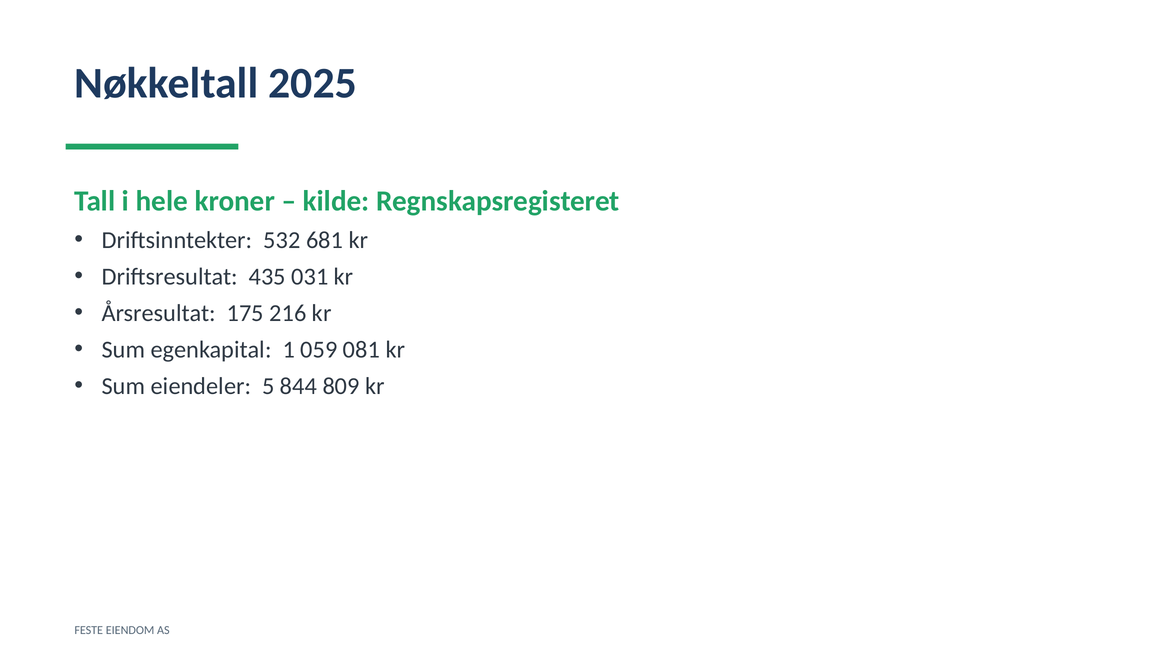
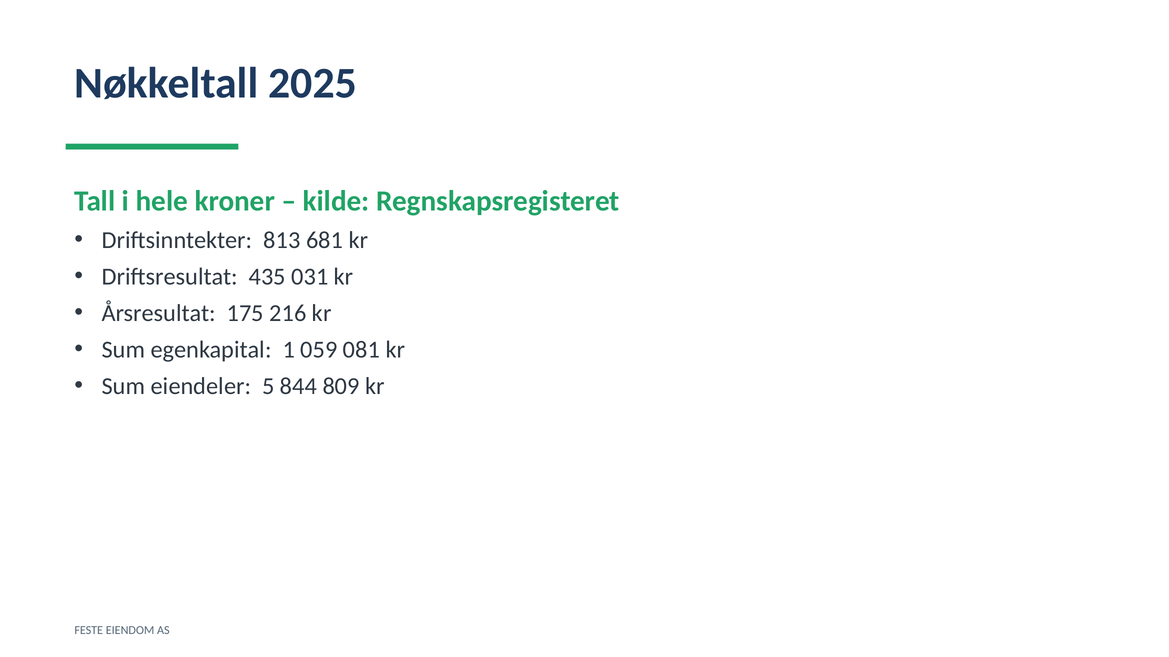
532: 532 -> 813
